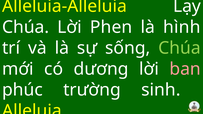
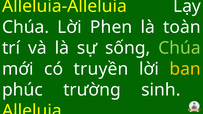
hình: hình -> toàn
dương: dương -> truyền
ban colour: pink -> yellow
